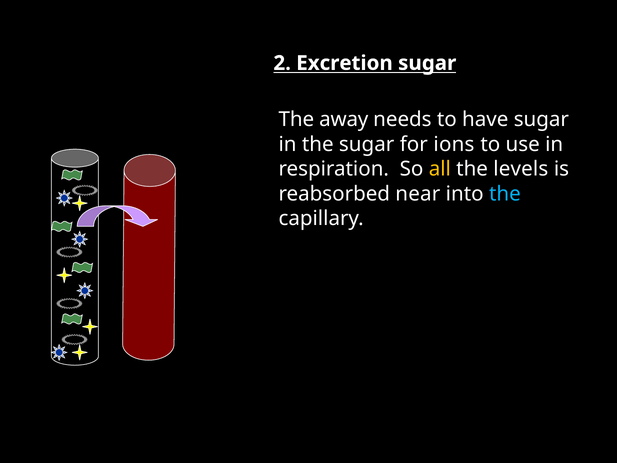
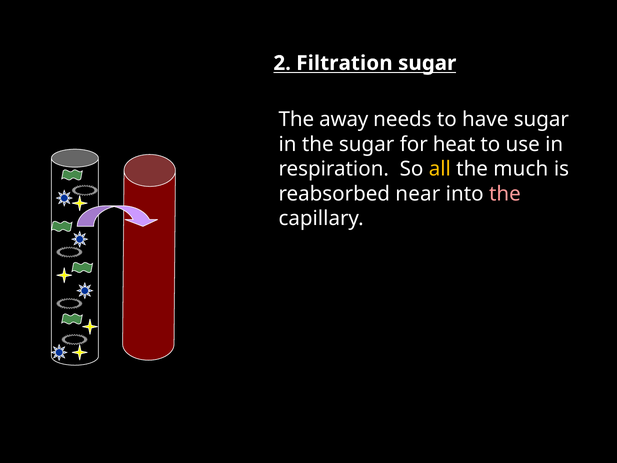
Excretion: Excretion -> Filtration
ions: ions -> heat
levels: levels -> much
the at (505, 194) colour: light blue -> pink
